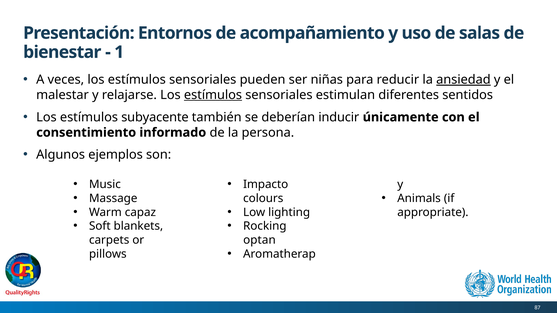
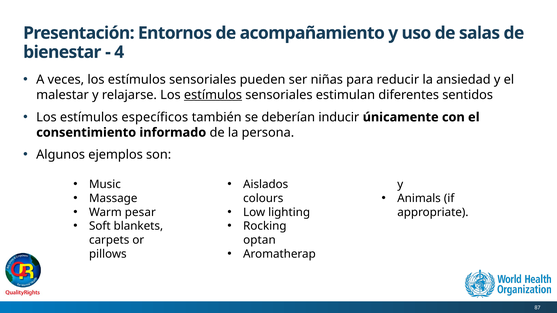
1: 1 -> 4
ansiedad underline: present -> none
subyacente: subyacente -> específicos
Impacto: Impacto -> Aislados
capaz: capaz -> pesar
